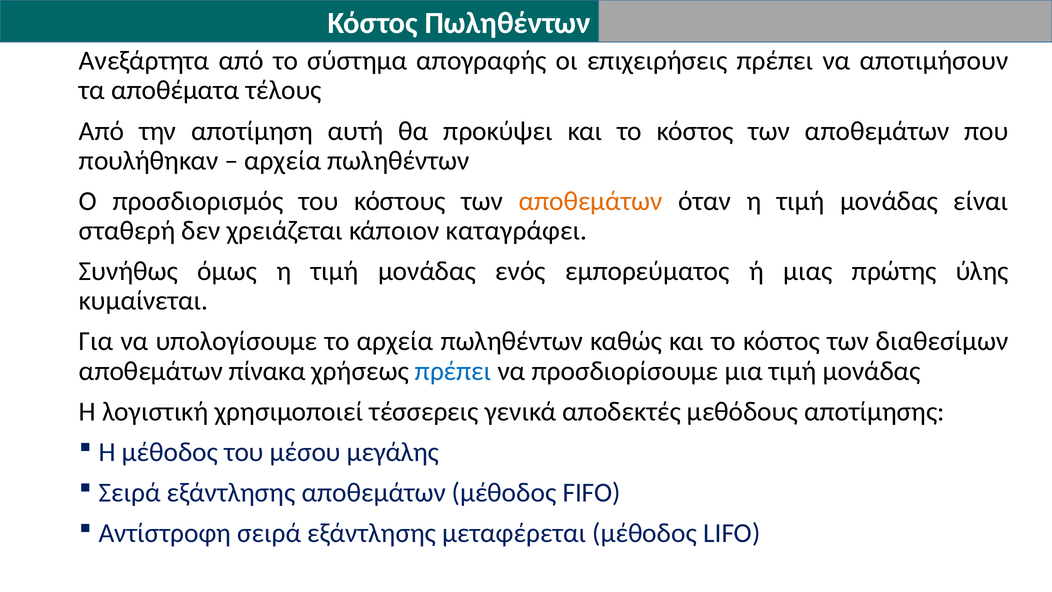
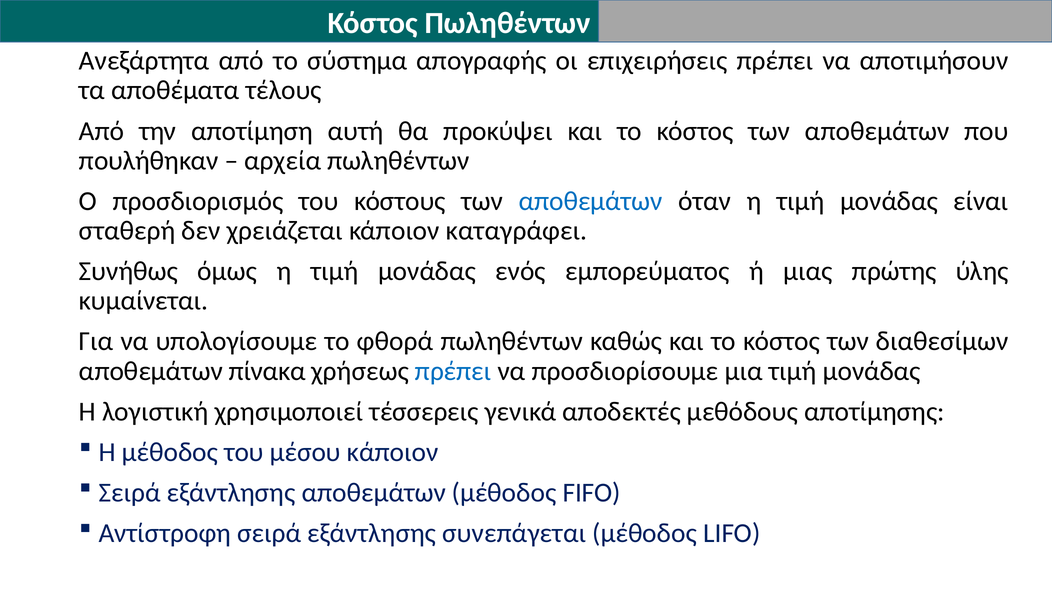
αποθεμάτων at (591, 201) colour: orange -> blue
το αρχεία: αρχεία -> φθορά
μέσου μεγάλης: μεγάλης -> κάποιον
μεταφέρεται: μεταφέρεται -> συνεπάγεται
